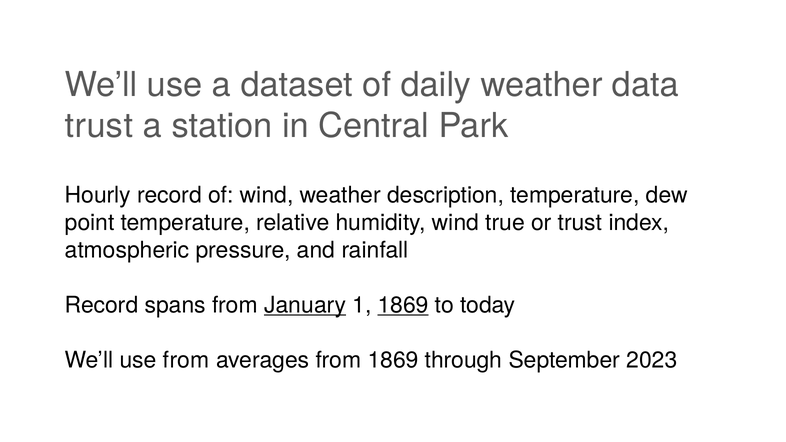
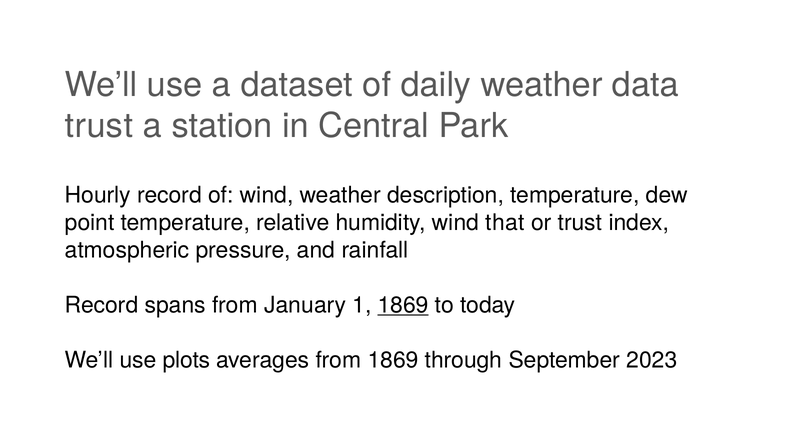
true: true -> that
January underline: present -> none
use from: from -> plots
